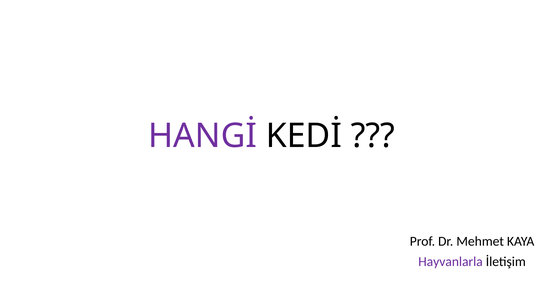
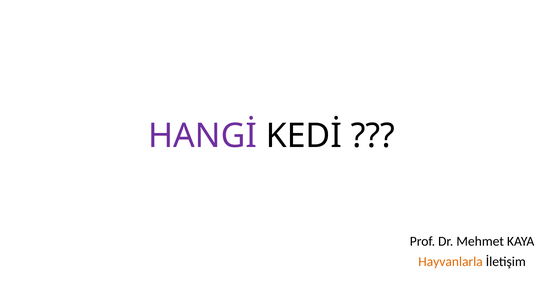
Hayvanlarla colour: purple -> orange
